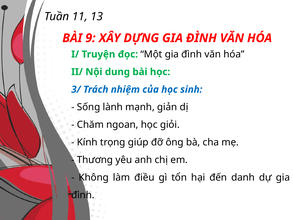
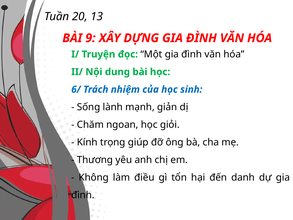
11: 11 -> 20
3/: 3/ -> 6/
